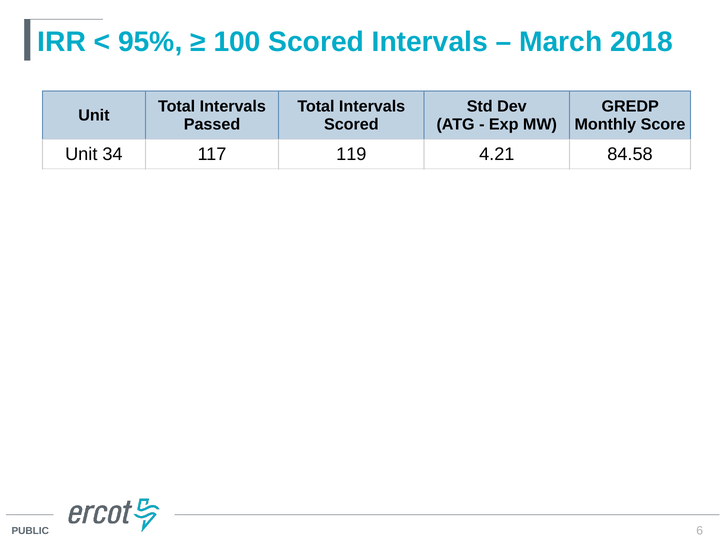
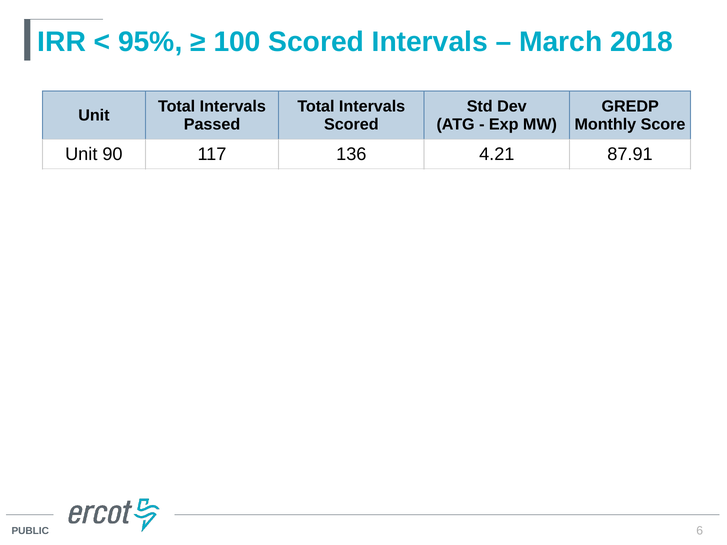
34: 34 -> 90
119: 119 -> 136
84.58: 84.58 -> 87.91
